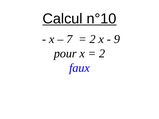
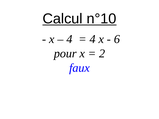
7 at (69, 39): 7 -> 4
2 at (93, 39): 2 -> 4
9: 9 -> 6
